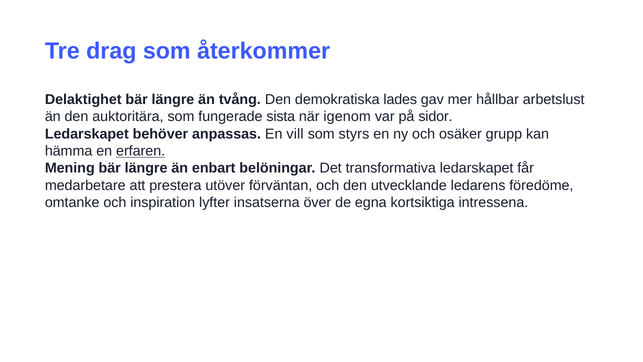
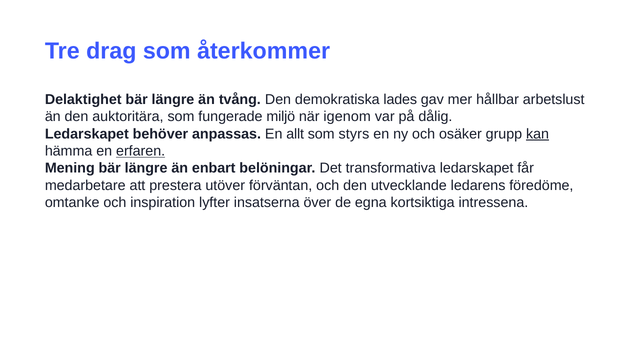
sista: sista -> miljö
sidor: sidor -> dålig
vill: vill -> allt
kan underline: none -> present
